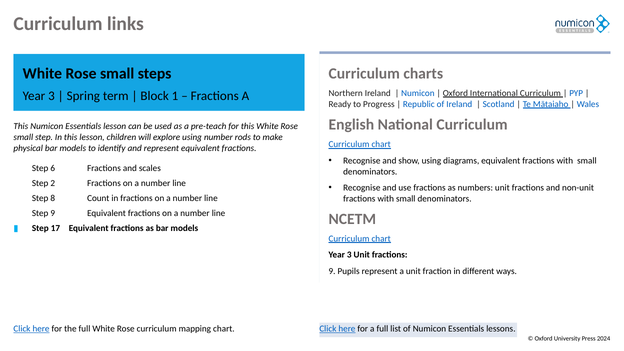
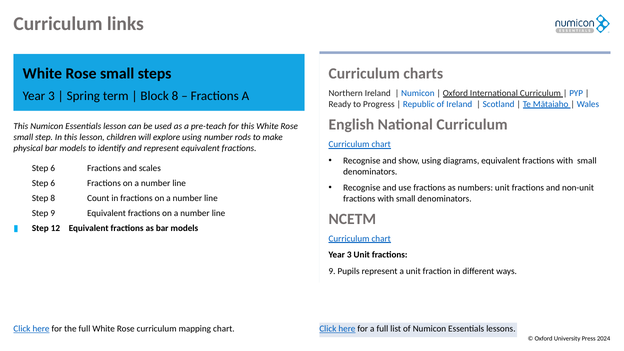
Block 1: 1 -> 8
2 at (53, 183): 2 -> 6
17: 17 -> 12
